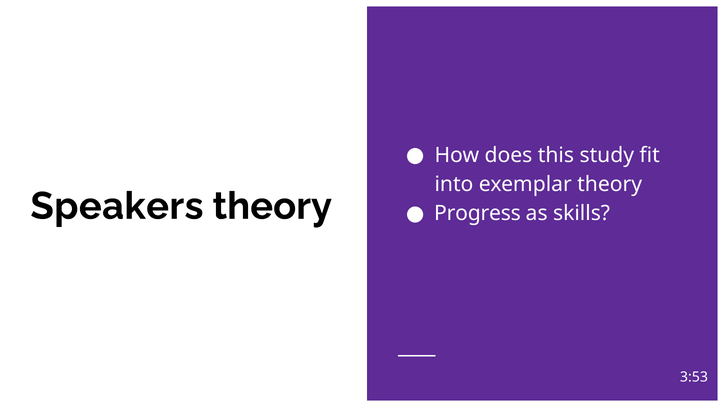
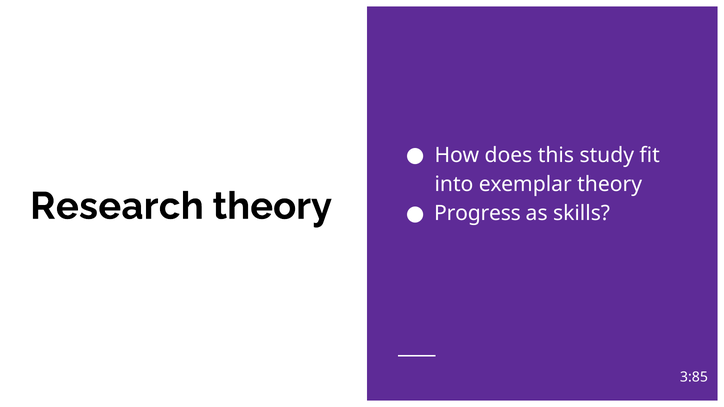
Speakers: Speakers -> Research
3:53: 3:53 -> 3:85
